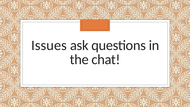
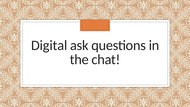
Issues: Issues -> Digital
